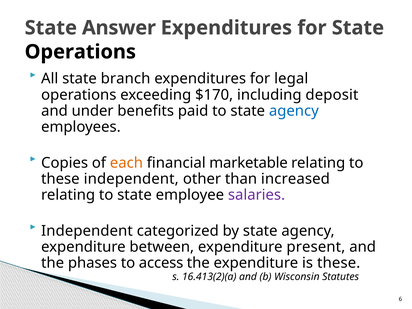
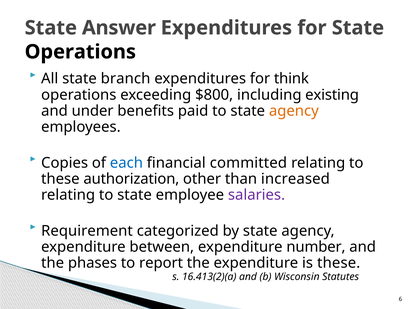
legal: legal -> think
$170: $170 -> $800
deposit: deposit -> existing
agency at (294, 111) colour: blue -> orange
each colour: orange -> blue
marketable: marketable -> committed
these independent: independent -> authorization
Independent at (87, 231): Independent -> Requirement
present: present -> number
access: access -> report
